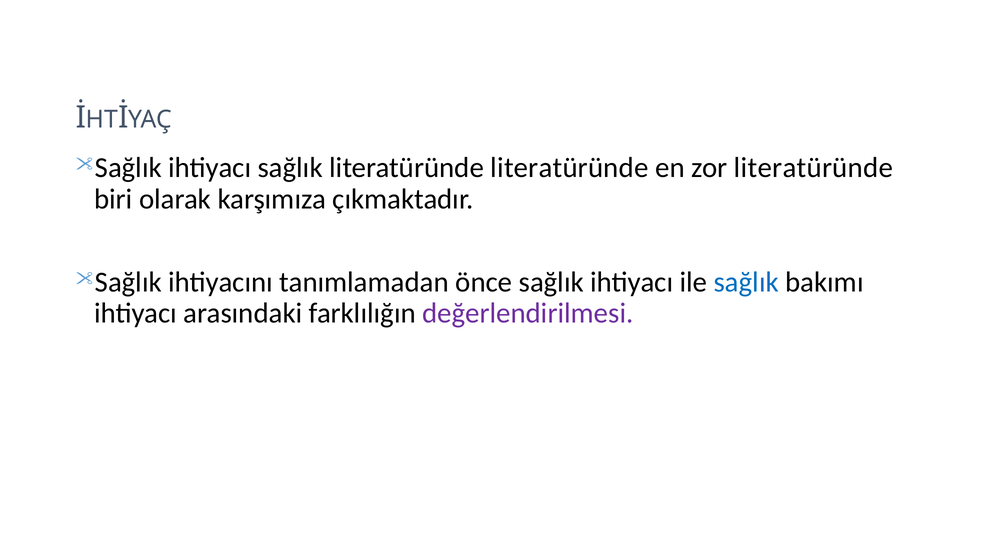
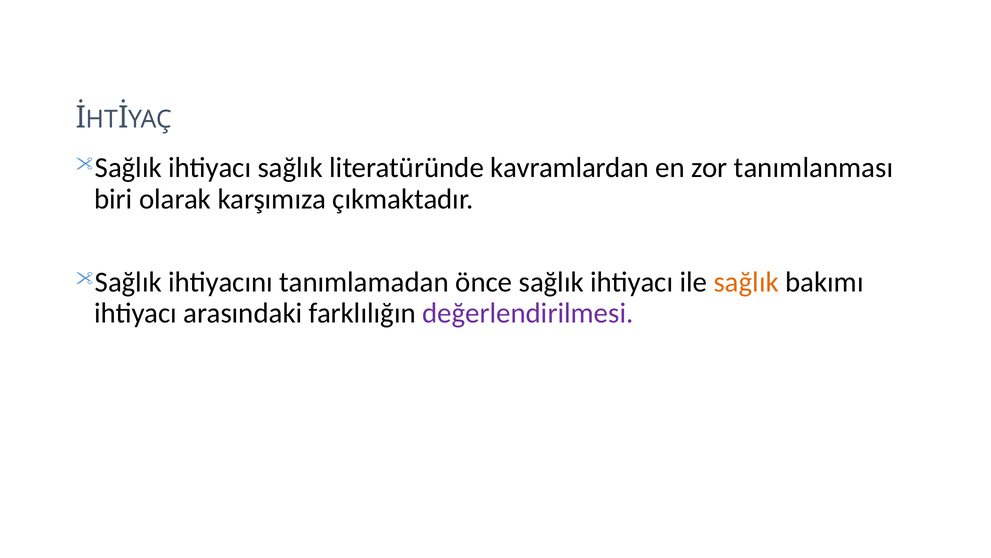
literatüründe literatüründe: literatüründe -> kavramlardan
zor literatüründe: literatüründe -> tanımlanması
sağlık at (746, 282) colour: blue -> orange
